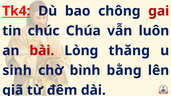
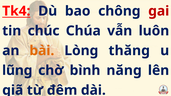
bài colour: red -> orange
sinh: sinh -> lũng
bằng: bằng -> năng
